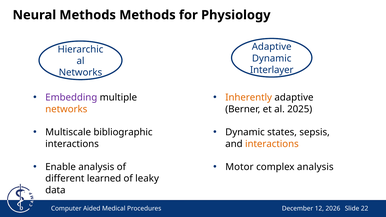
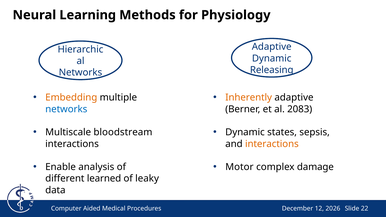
Neural Methods: Methods -> Learning
Interlayer: Interlayer -> Releasing
Embedding colour: purple -> orange
networks at (66, 109) colour: orange -> blue
2025: 2025 -> 2083
bibliographic: bibliographic -> bloodstream
complex analysis: analysis -> damage
